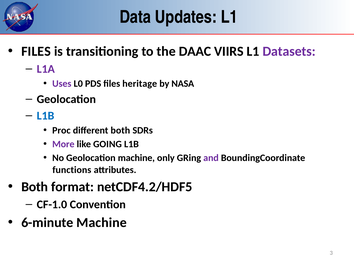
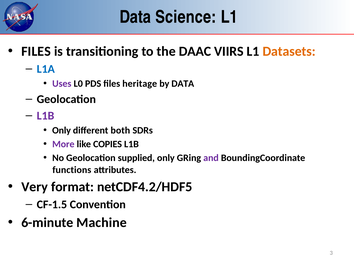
Updates: Updates -> Science
Datasets colour: purple -> orange
L1A colour: purple -> blue
by NASA: NASA -> DATA
L1B at (46, 116) colour: blue -> purple
Proc at (61, 131): Proc -> Only
GOING: GOING -> COPIES
Geolocation machine: machine -> supplied
Both at (35, 187): Both -> Very
CF-1.0: CF-1.0 -> CF-1.5
